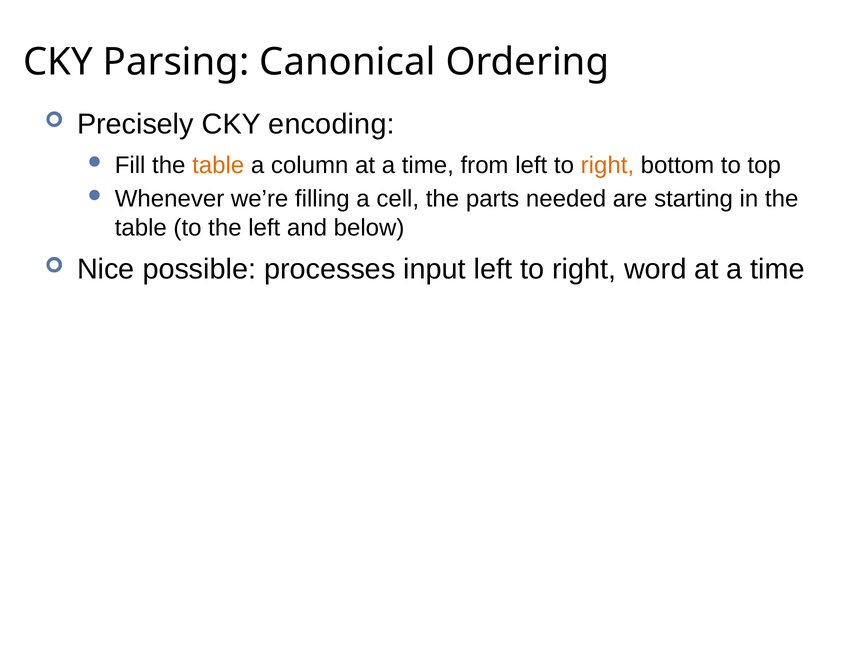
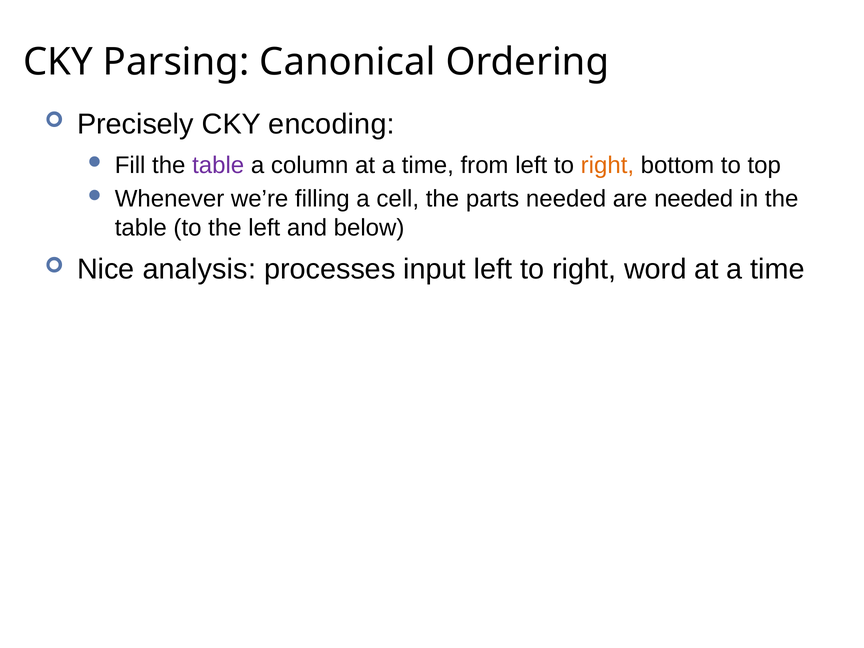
table at (218, 165) colour: orange -> purple
are starting: starting -> needed
possible: possible -> analysis
